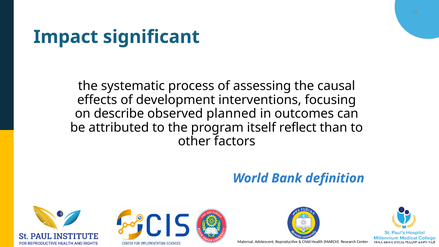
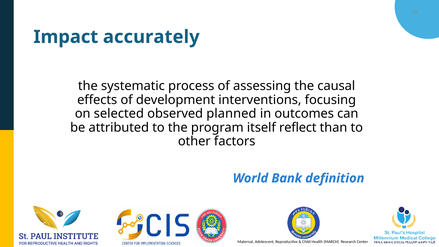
significant: significant -> accurately
describe: describe -> selected
